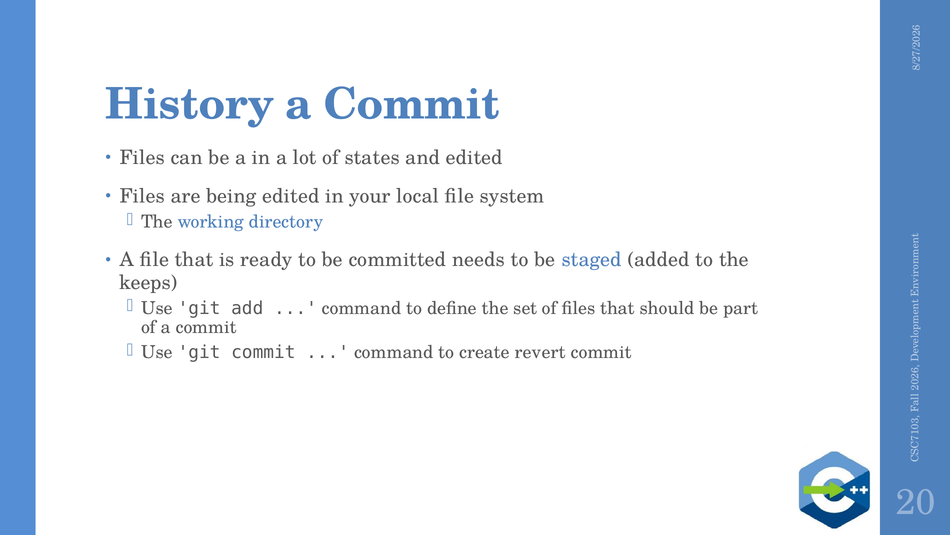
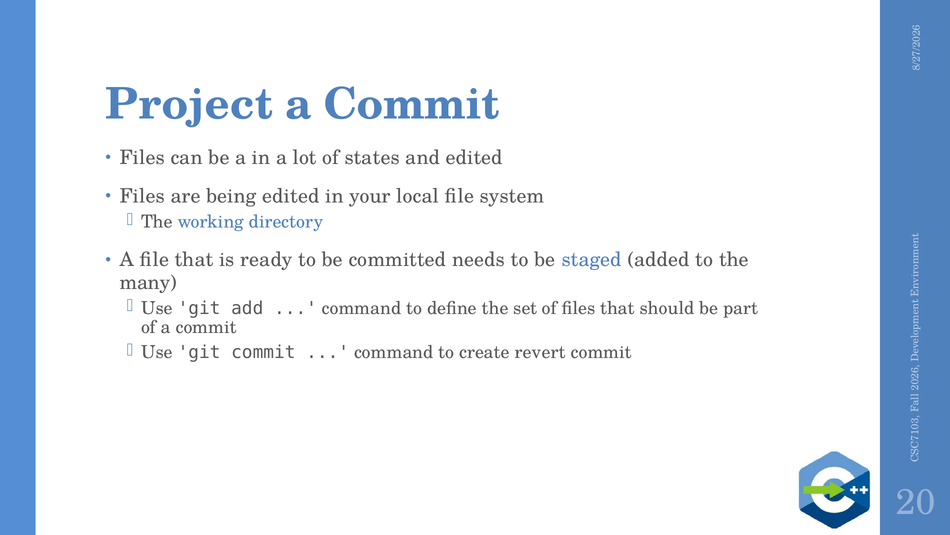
History: History -> Project
keeps: keeps -> many
